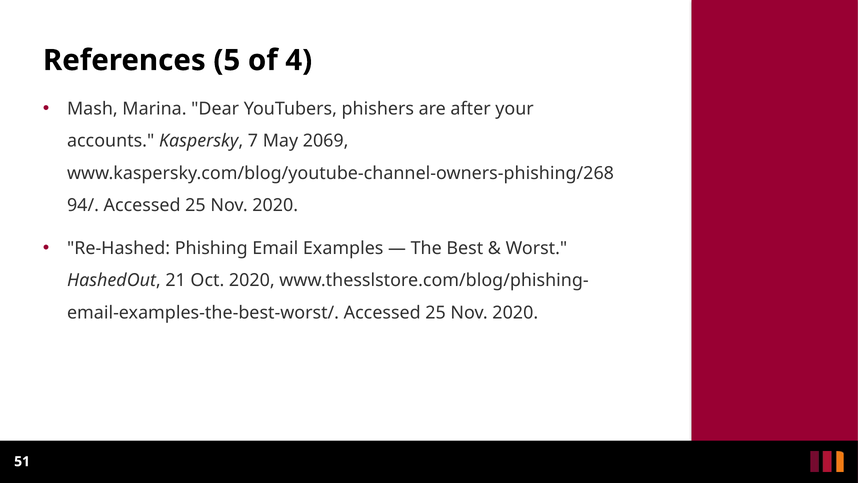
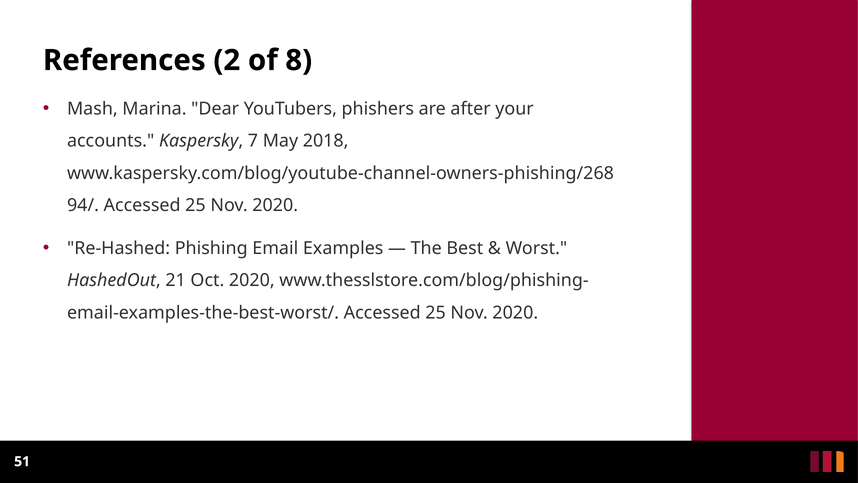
5: 5 -> 2
4: 4 -> 8
2069: 2069 -> 2018
